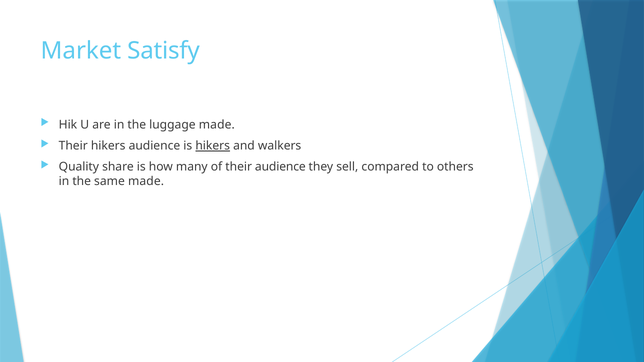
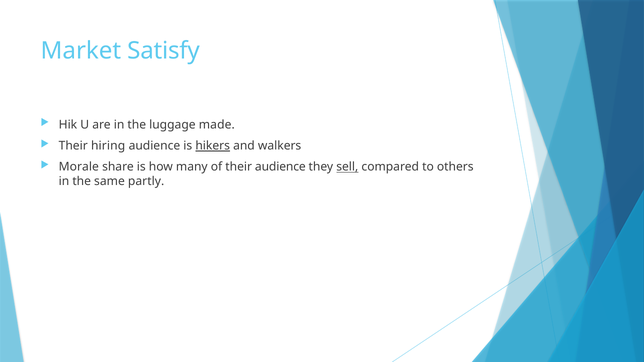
Their hikers: hikers -> hiring
Quality: Quality -> Morale
sell underline: none -> present
same made: made -> partly
